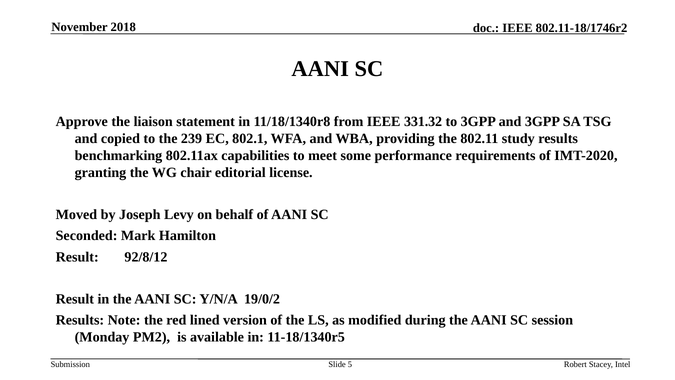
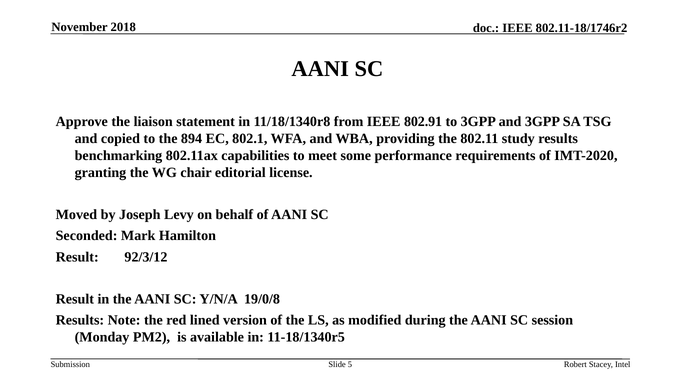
331.32: 331.32 -> 802.91
239: 239 -> 894
92/8/12: 92/8/12 -> 92/3/12
19/0/2: 19/0/2 -> 19/0/8
